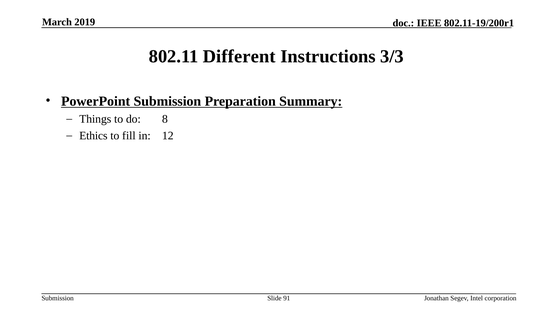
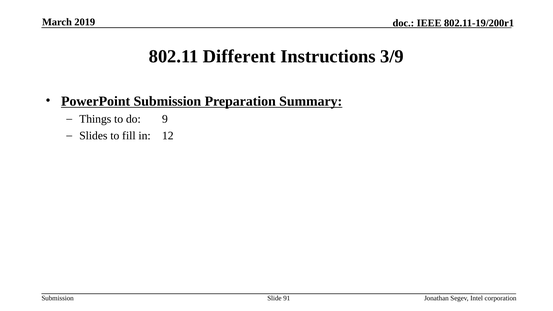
3/3: 3/3 -> 3/9
8: 8 -> 9
Ethics: Ethics -> Slides
